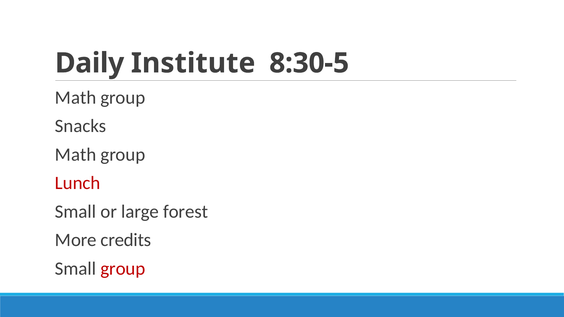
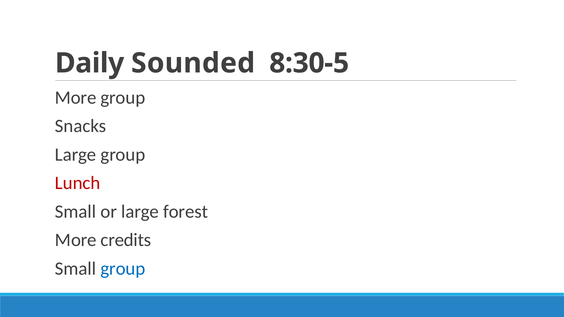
Institute: Institute -> Sounded
Math at (76, 98): Math -> More
Math at (76, 155): Math -> Large
group at (123, 269) colour: red -> blue
